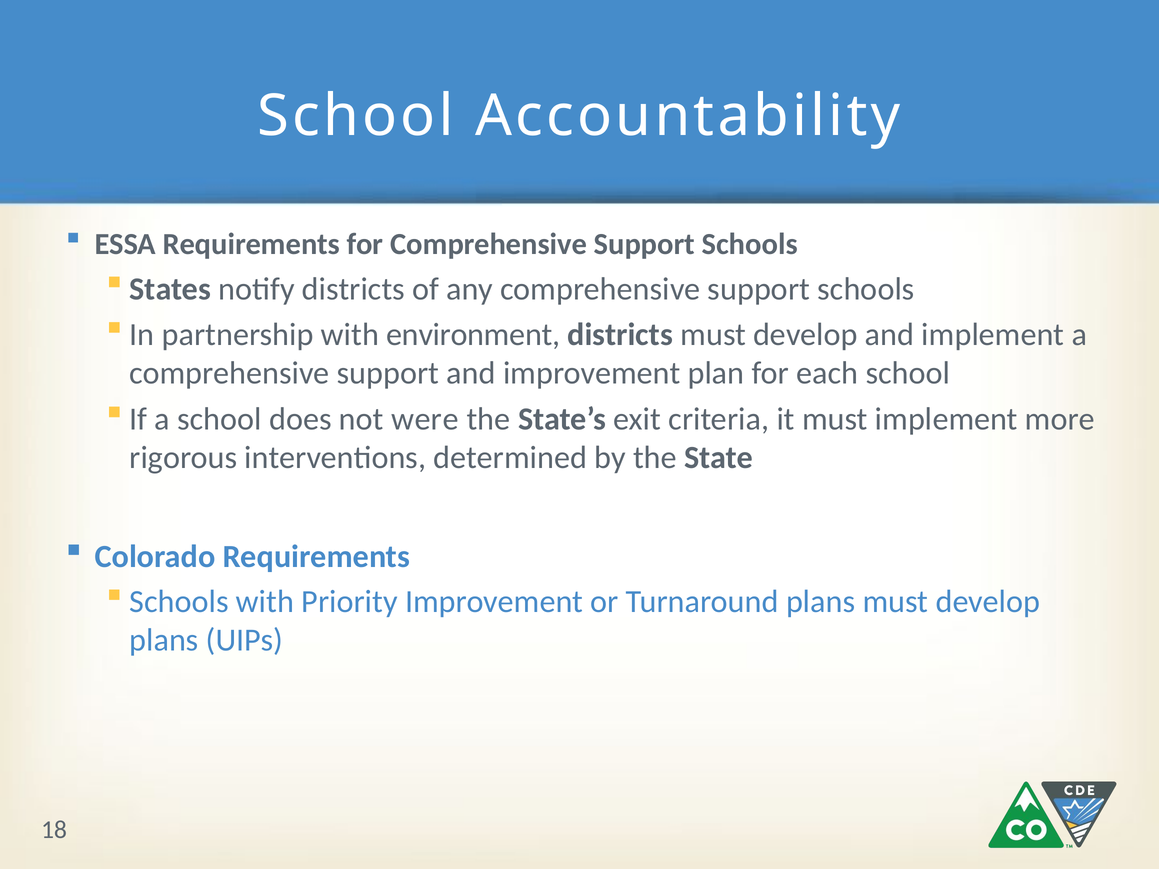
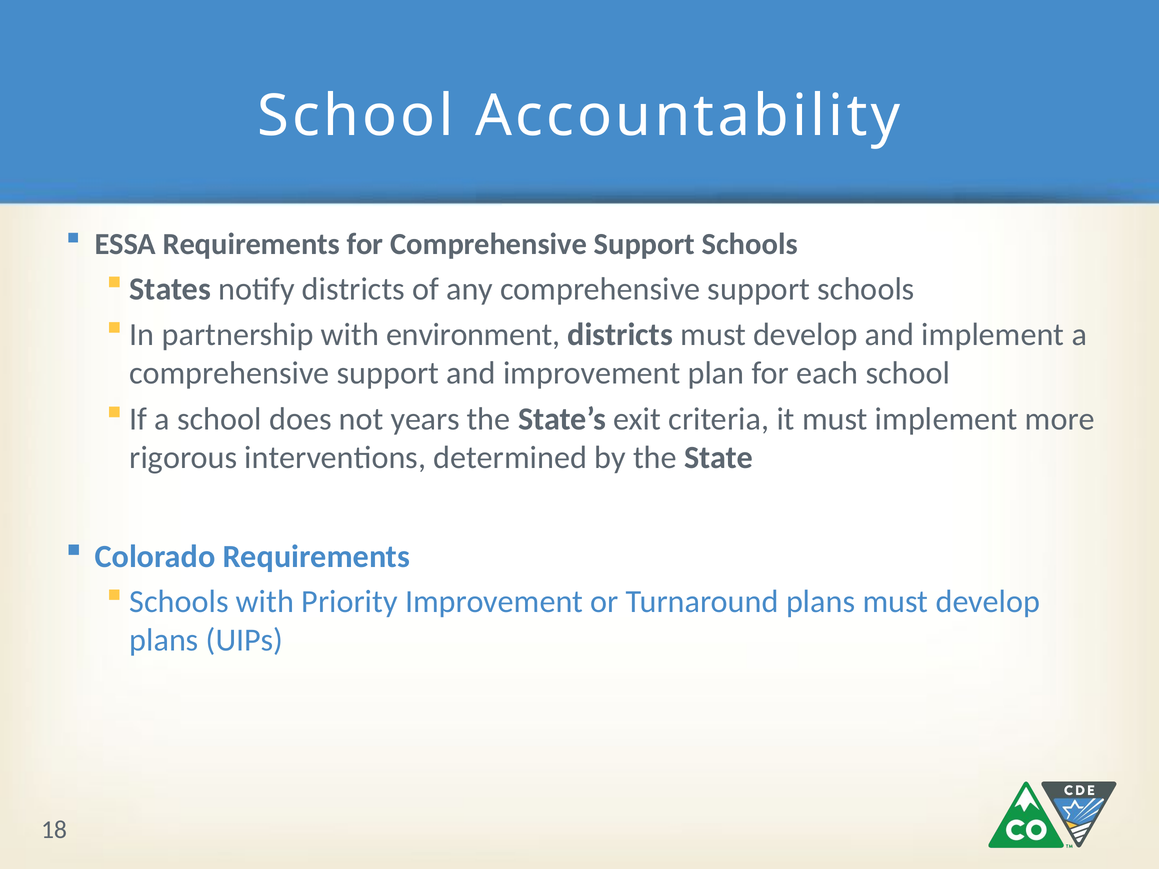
were: were -> years
